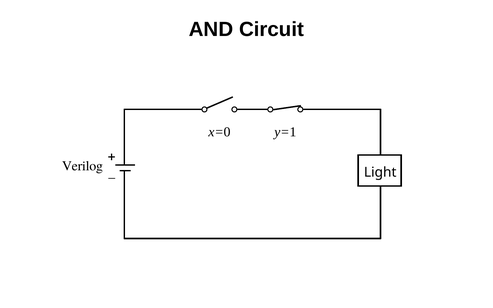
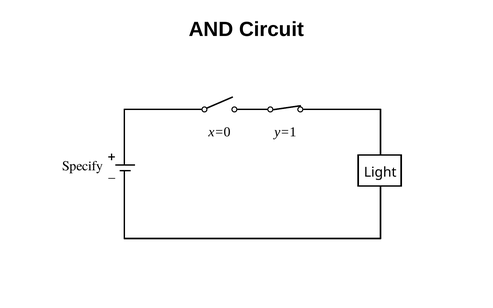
Verilog: Verilog -> Specify
